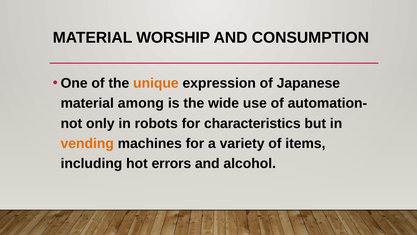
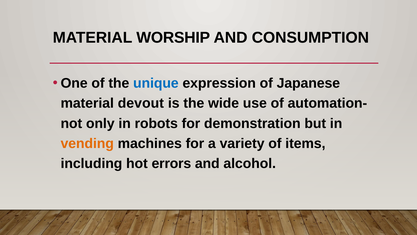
unique colour: orange -> blue
among: among -> devout
characteristics: characteristics -> demonstration
